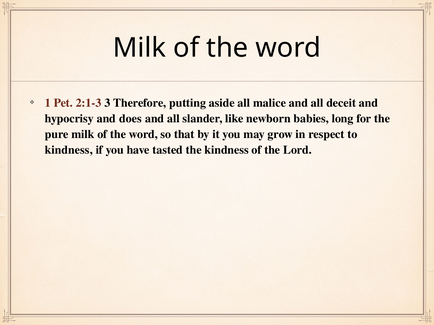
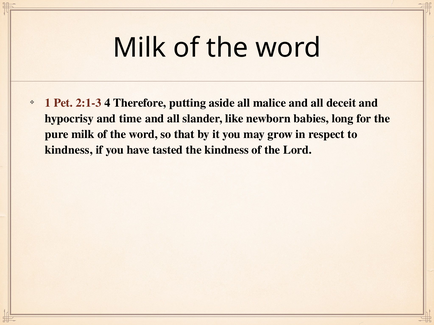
3: 3 -> 4
does: does -> time
